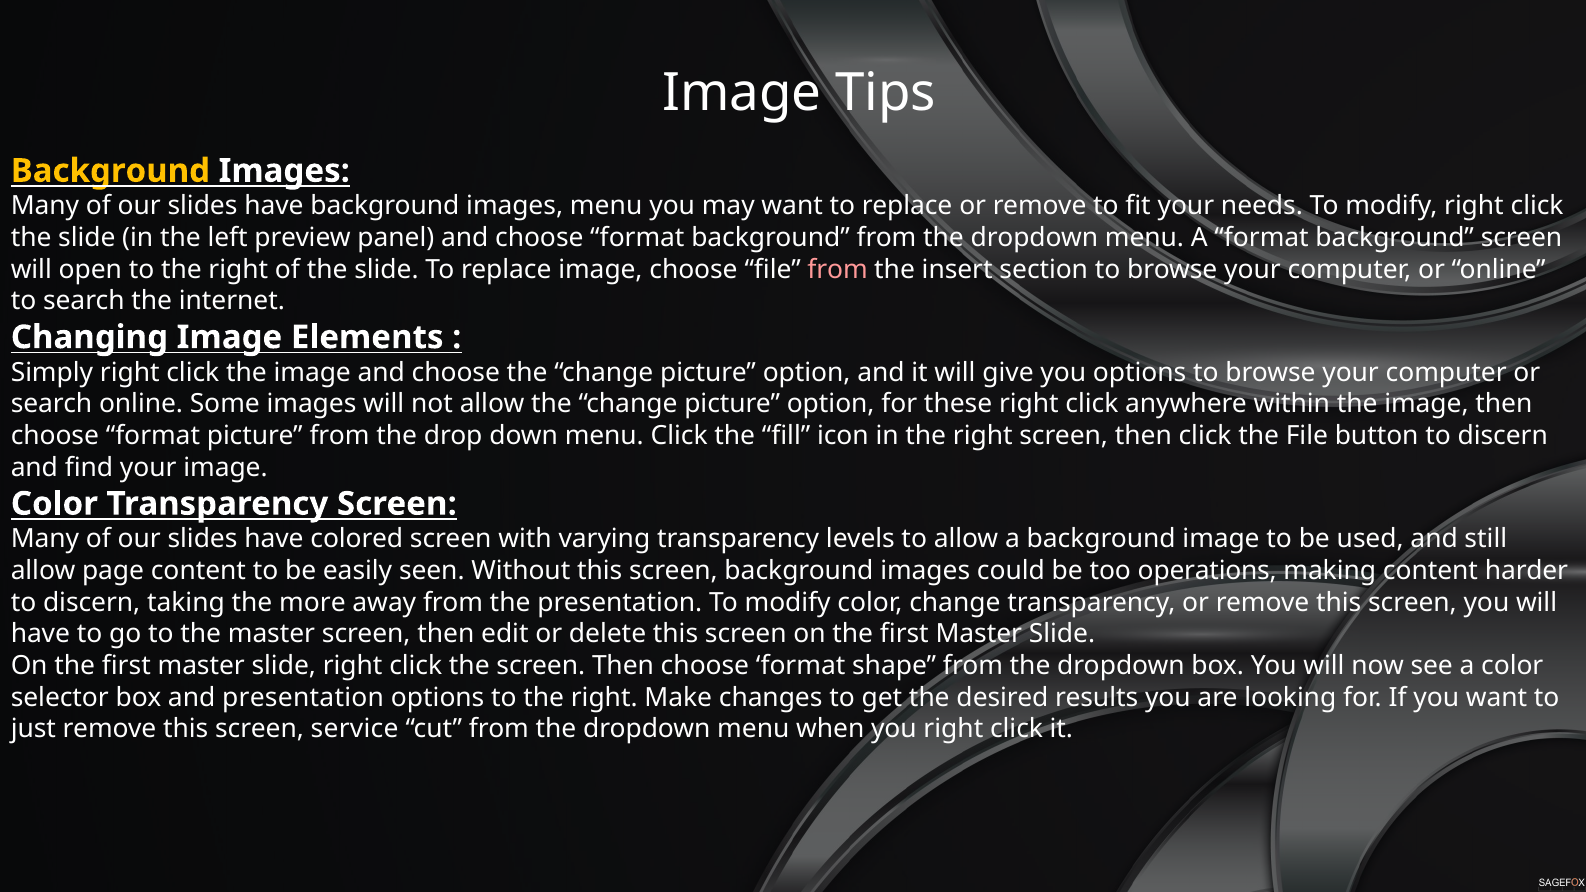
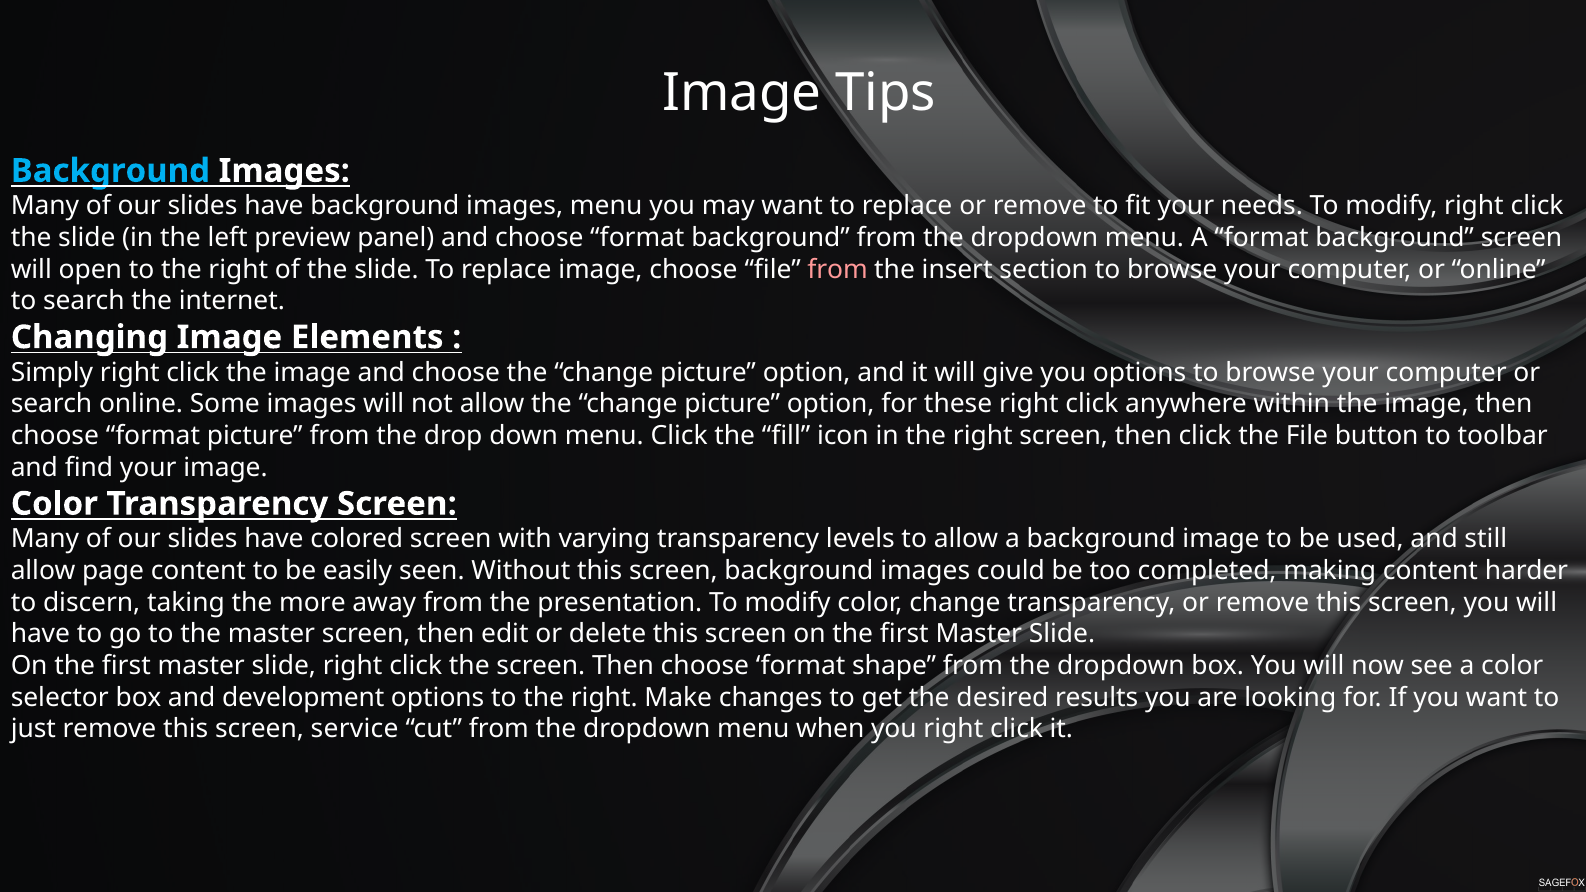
Background at (110, 171) colour: yellow -> light blue
button to discern: discern -> toolbar
operations: operations -> completed
and presentation: presentation -> development
